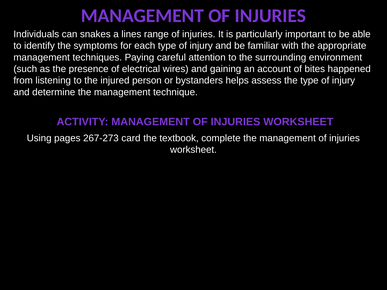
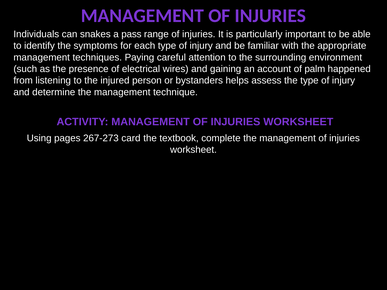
lines: lines -> pass
bites: bites -> palm
